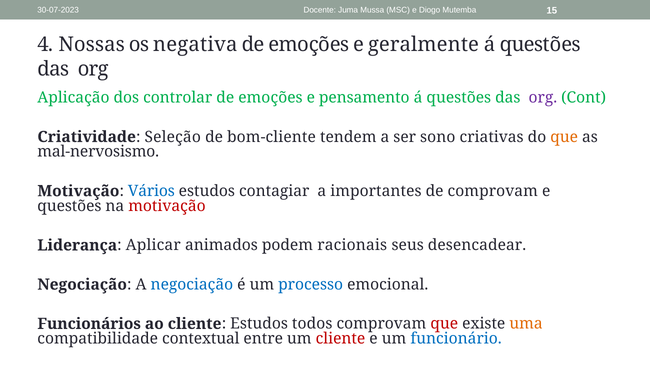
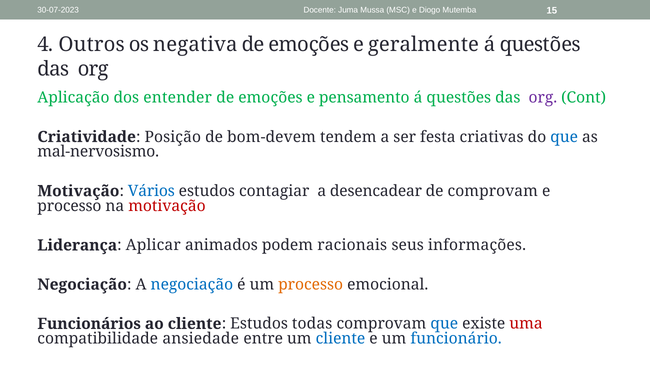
Nossas: Nossas -> Outros
controlar: controlar -> entender
Seleção: Seleção -> Posição
bom-cliente: bom-cliente -> bom-devem
sono: sono -> festa
que at (564, 137) colour: orange -> blue
importantes: importantes -> desencadear
questões at (69, 206): questões -> processo
desencadear: desencadear -> informações
processo at (311, 284) colour: blue -> orange
todos: todos -> todas
que at (444, 323) colour: red -> blue
uma colour: orange -> red
contextual: contextual -> ansiedade
cliente at (340, 338) colour: red -> blue
